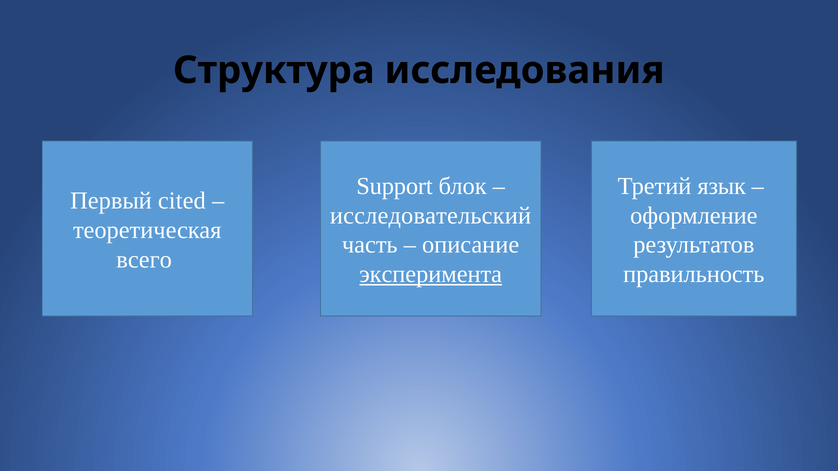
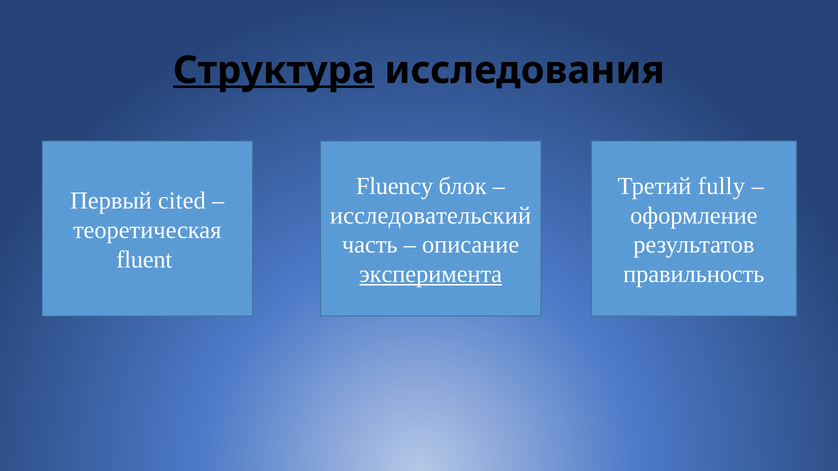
Структура underline: none -> present
Support: Support -> Fluency
язык: язык -> fully
всего: всего -> fluent
